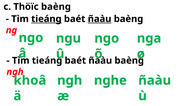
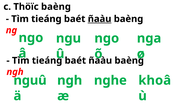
tieáng at (46, 19) underline: present -> none
khoâ: khoâ -> nguû
nghe ñaàu: ñaàu -> khoâ
